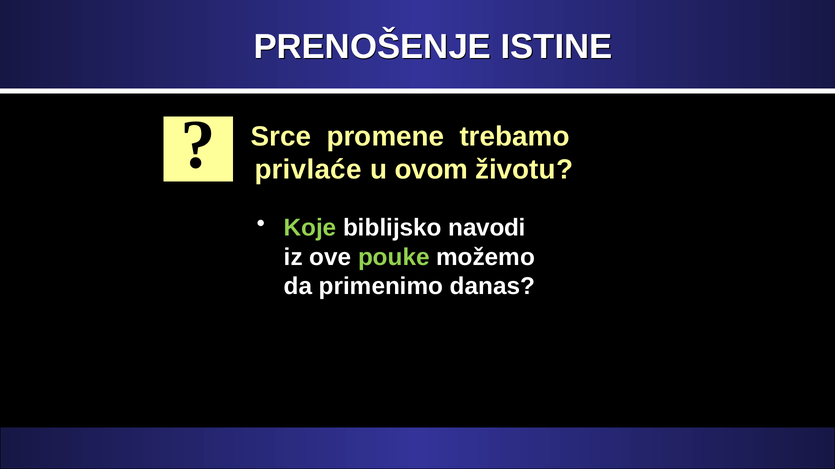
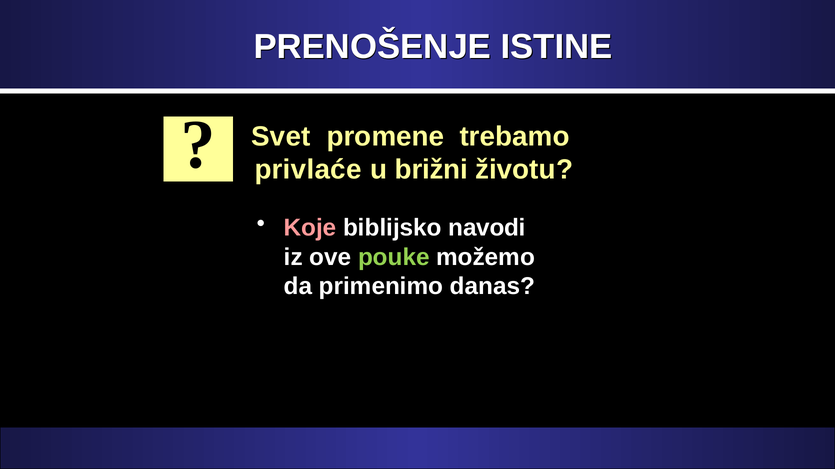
Srce: Srce -> Svet
ovom: ovom -> brižni
Koje colour: light green -> pink
